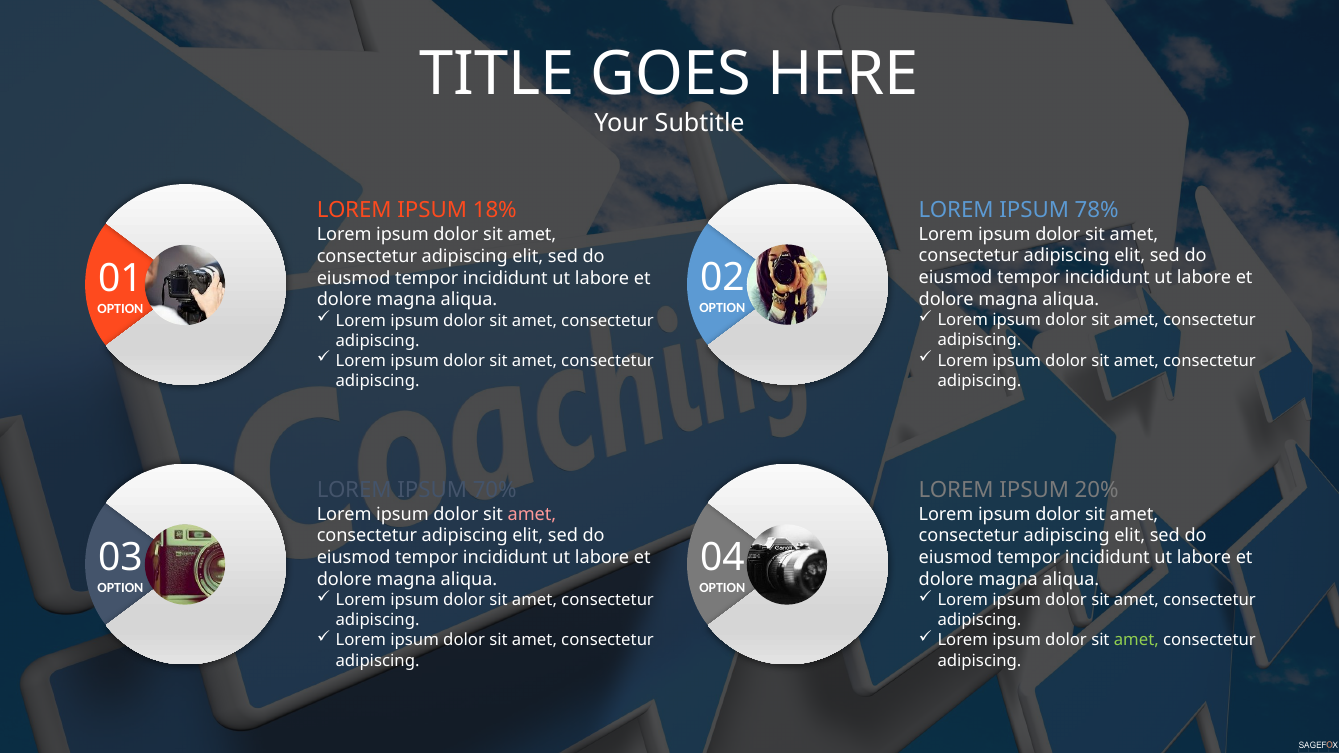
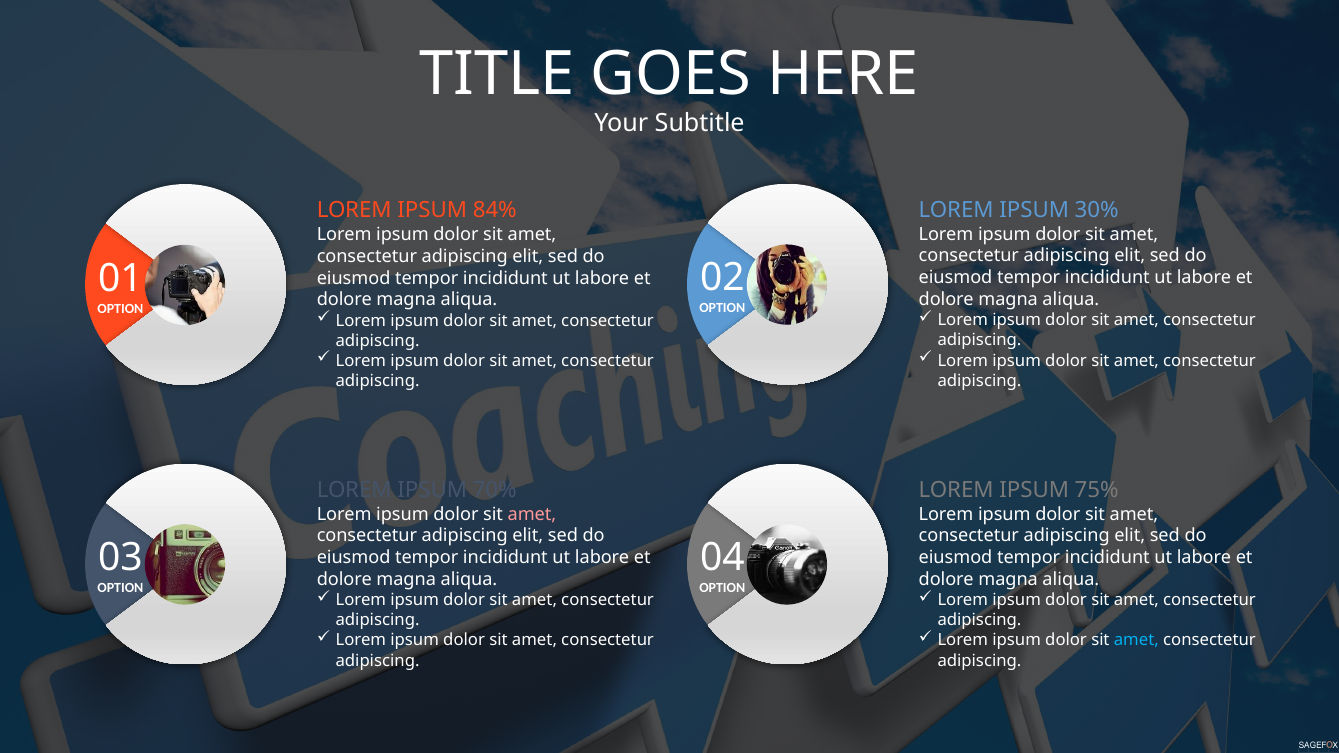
78%: 78% -> 30%
18%: 18% -> 84%
20%: 20% -> 75%
amet at (1136, 641) colour: light green -> light blue
